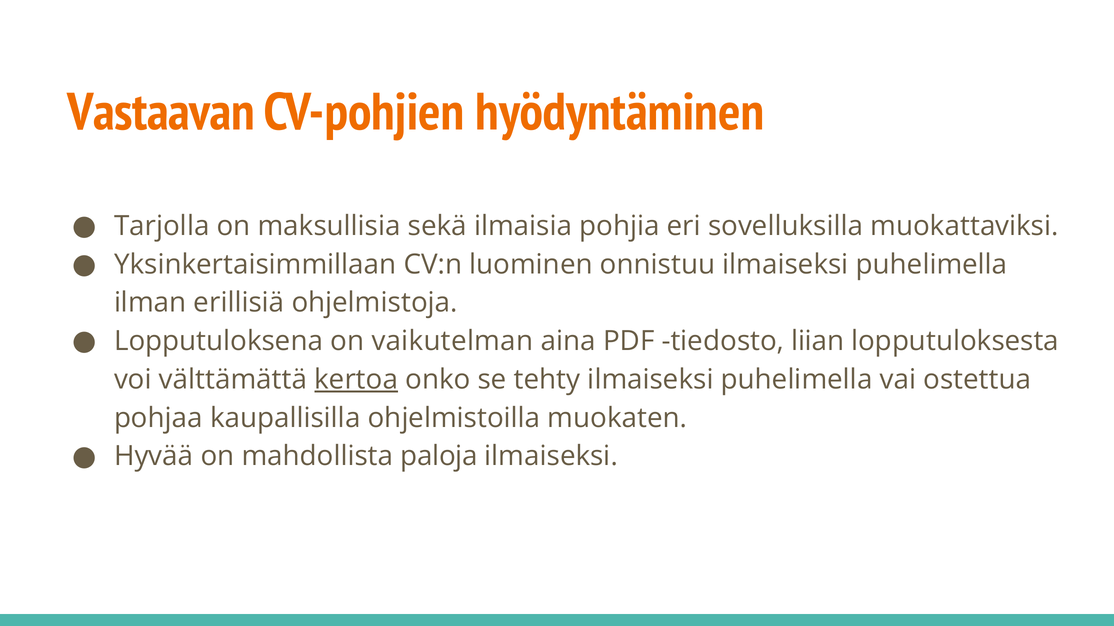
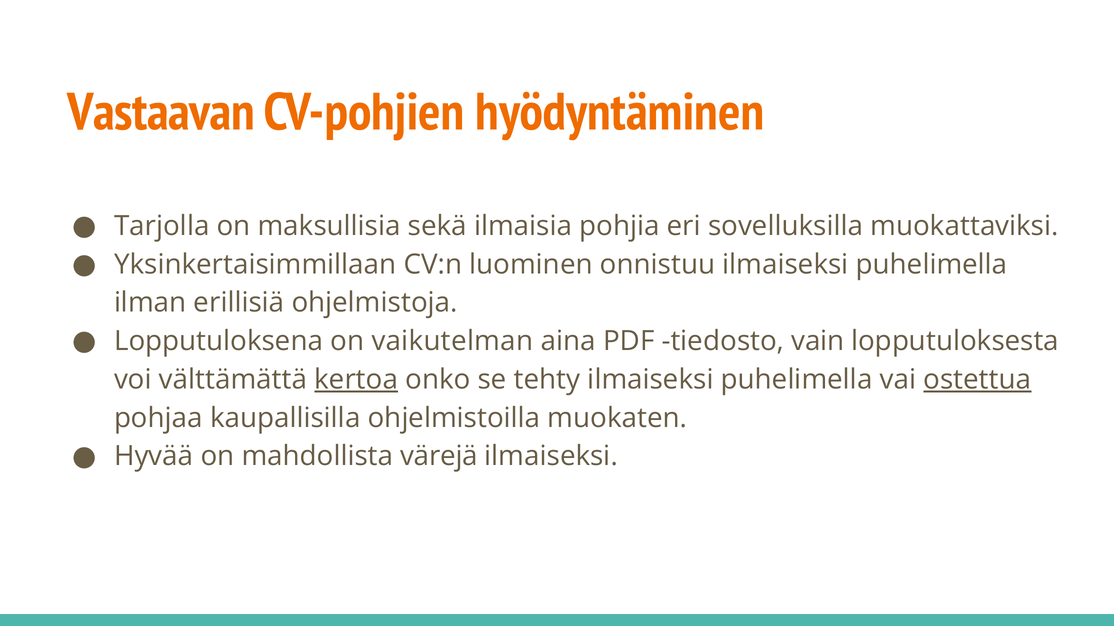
liian: liian -> vain
ostettua underline: none -> present
paloja: paloja -> värejä
